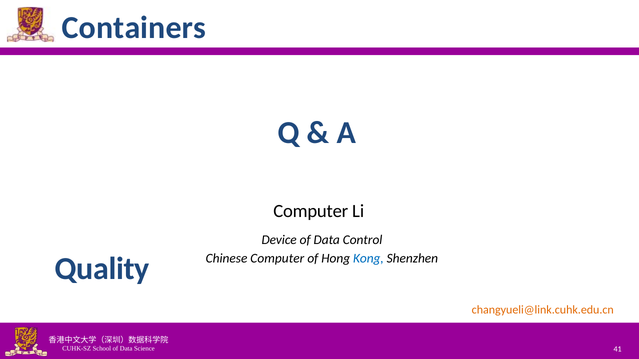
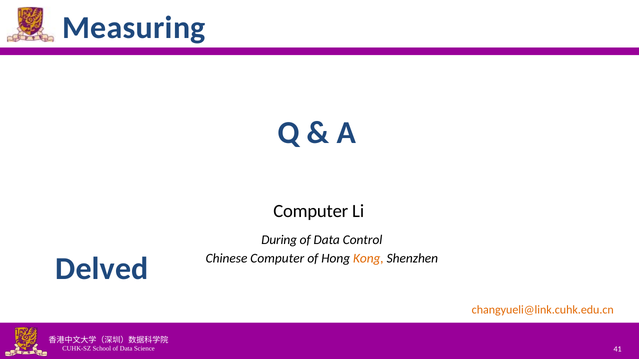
Containers: Containers -> Measuring
Device: Device -> During
Kong colour: blue -> orange
Quality: Quality -> Delved
